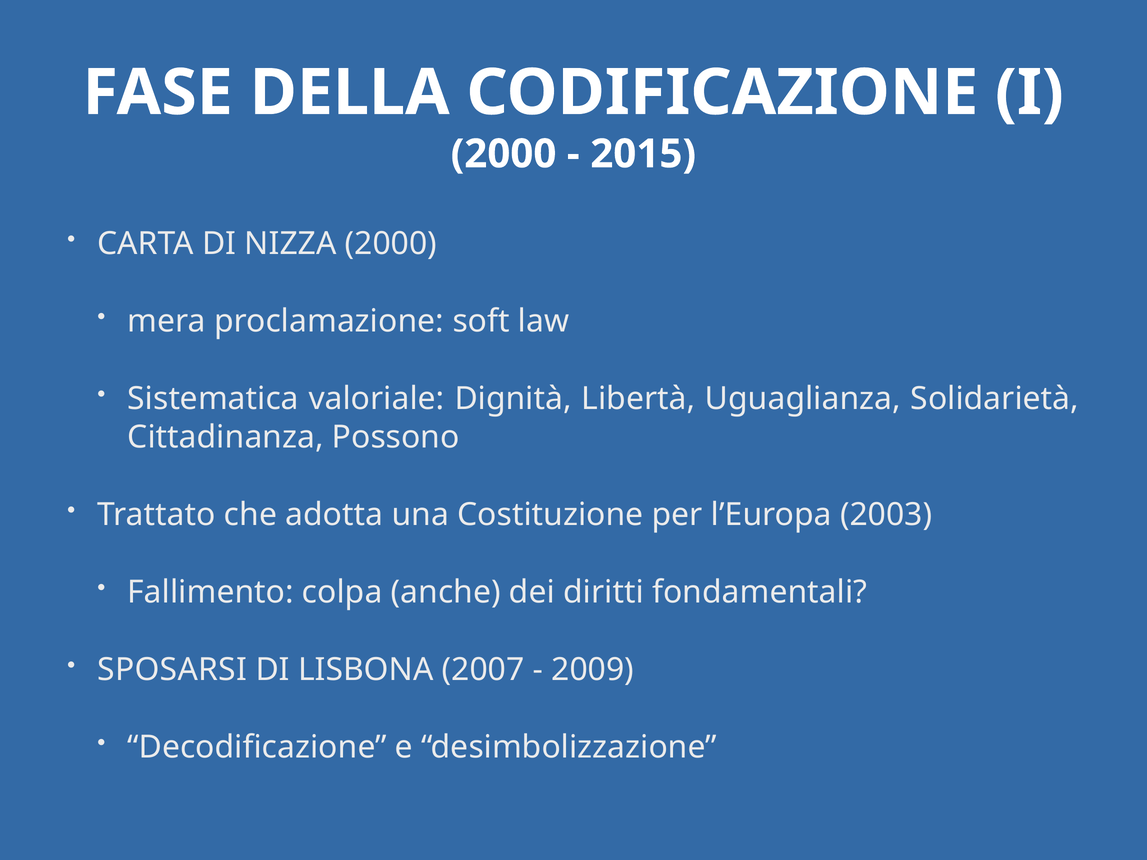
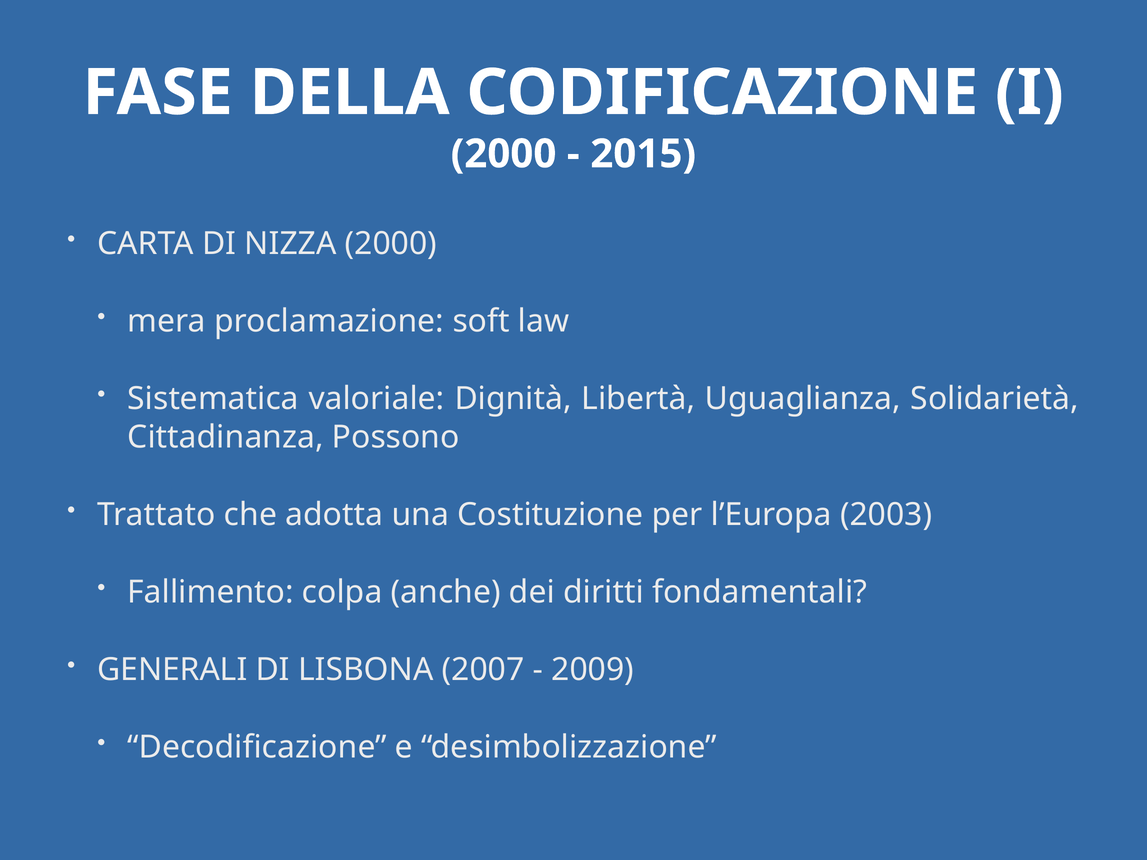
SPOSARSI: SPOSARSI -> GENERALI
